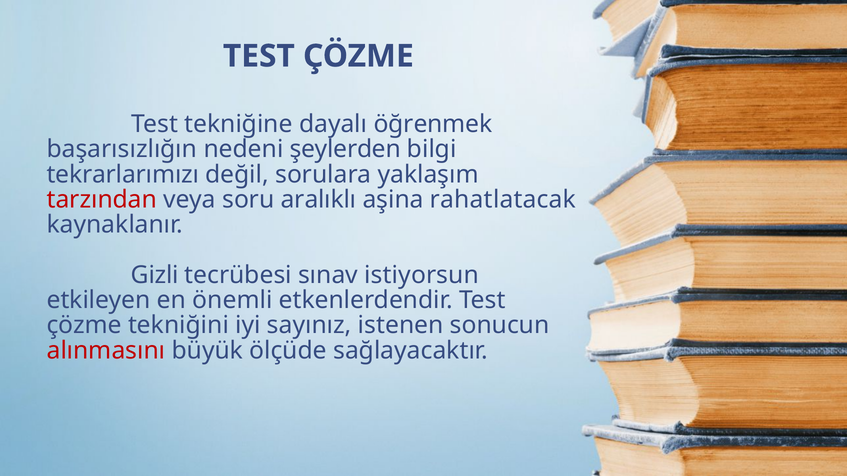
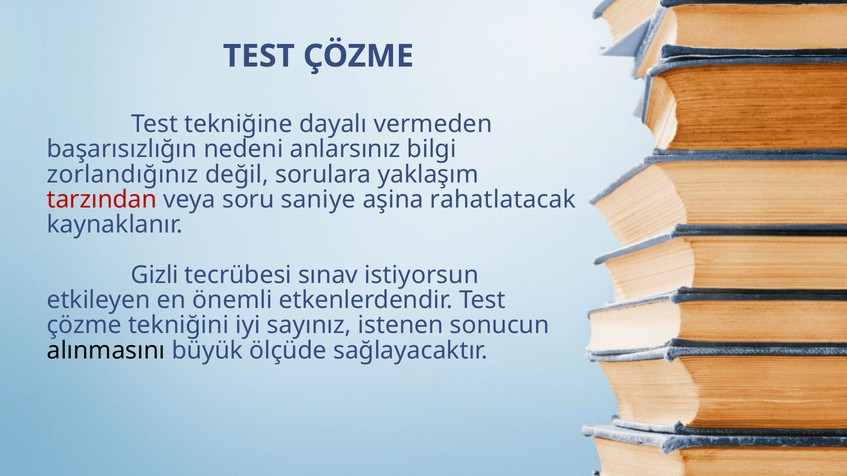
öğrenmek: öğrenmek -> vermeden
şeylerden: şeylerden -> anlarsınız
tekrarlarımızı: tekrarlarımızı -> zorlandığınız
aralıklı: aralıklı -> saniye
alınmasını colour: red -> black
